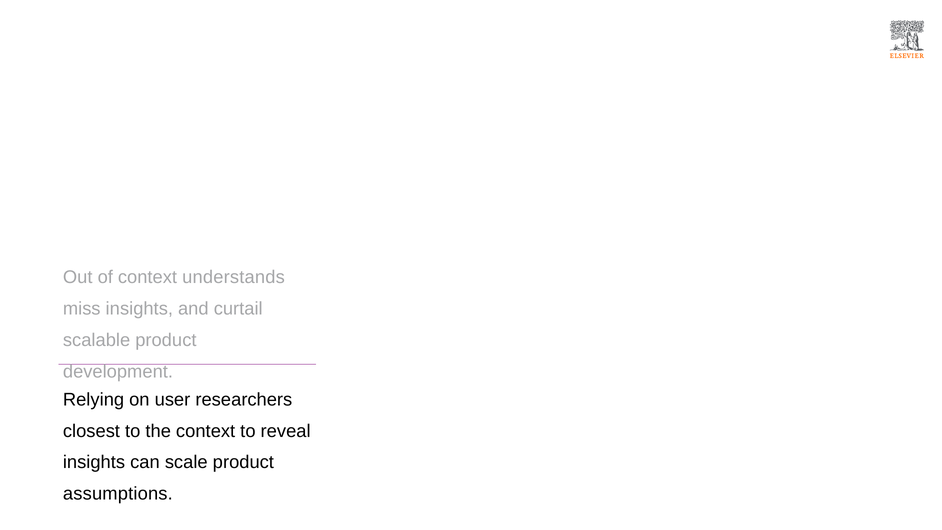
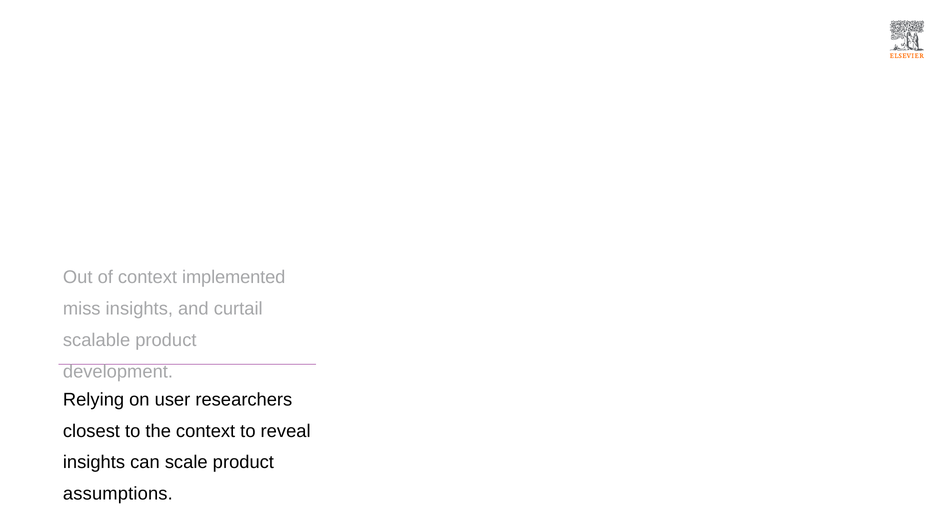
understands: understands -> implemented
